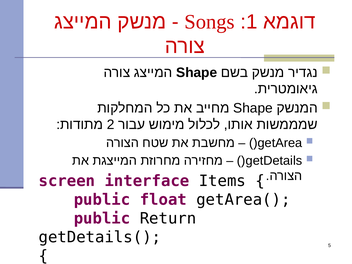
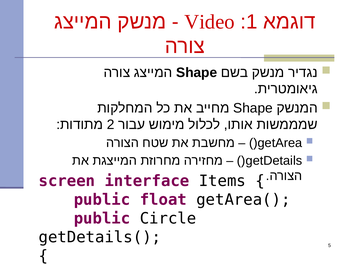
Songs: Songs -> Video
Return: Return -> Circle
